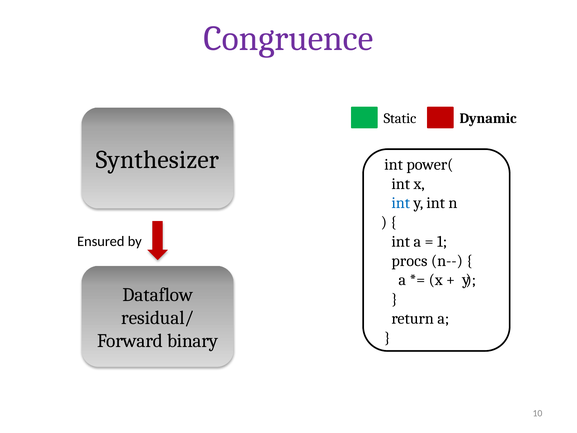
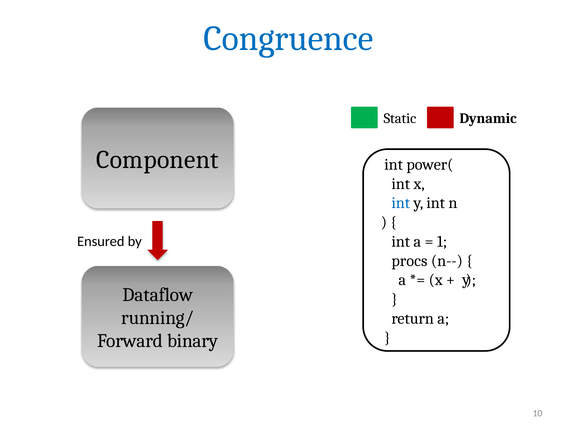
Congruence colour: purple -> blue
Synthesizer: Synthesizer -> Component
residual/: residual/ -> running/
